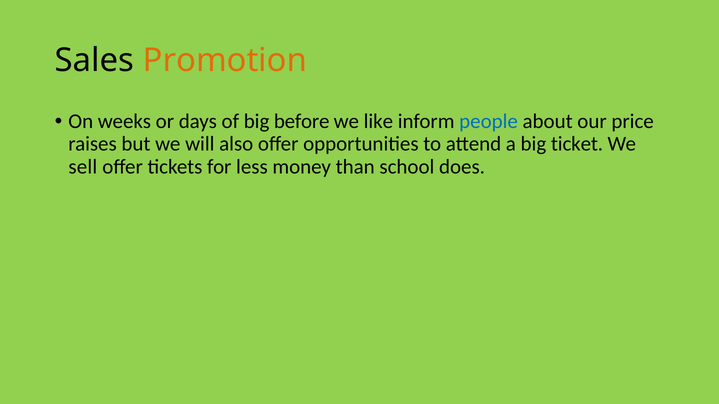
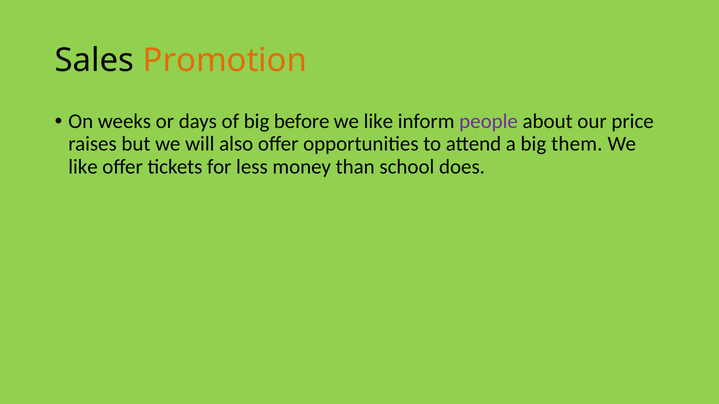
people colour: blue -> purple
ticket: ticket -> them
sell at (83, 167): sell -> like
